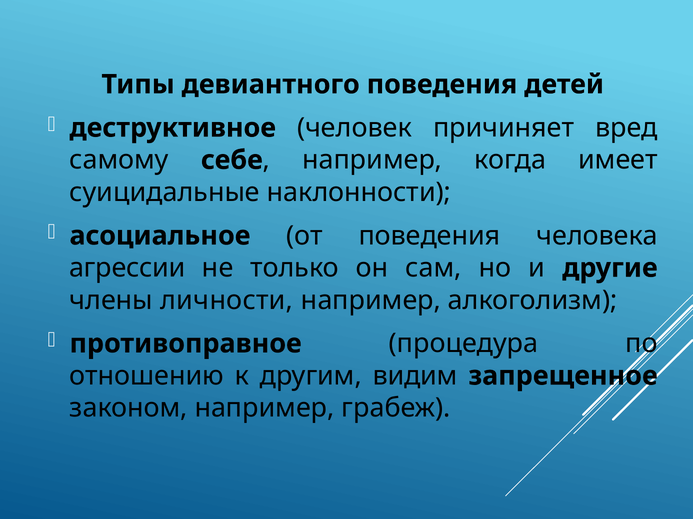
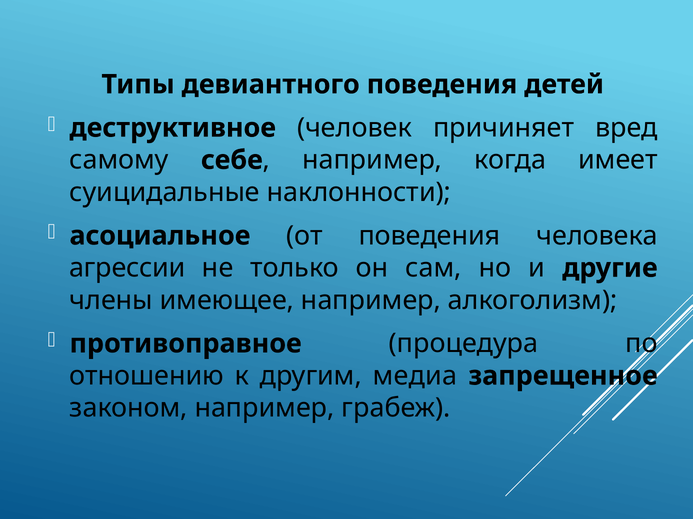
личности: личности -> имеющее
видим: видим -> медиа
